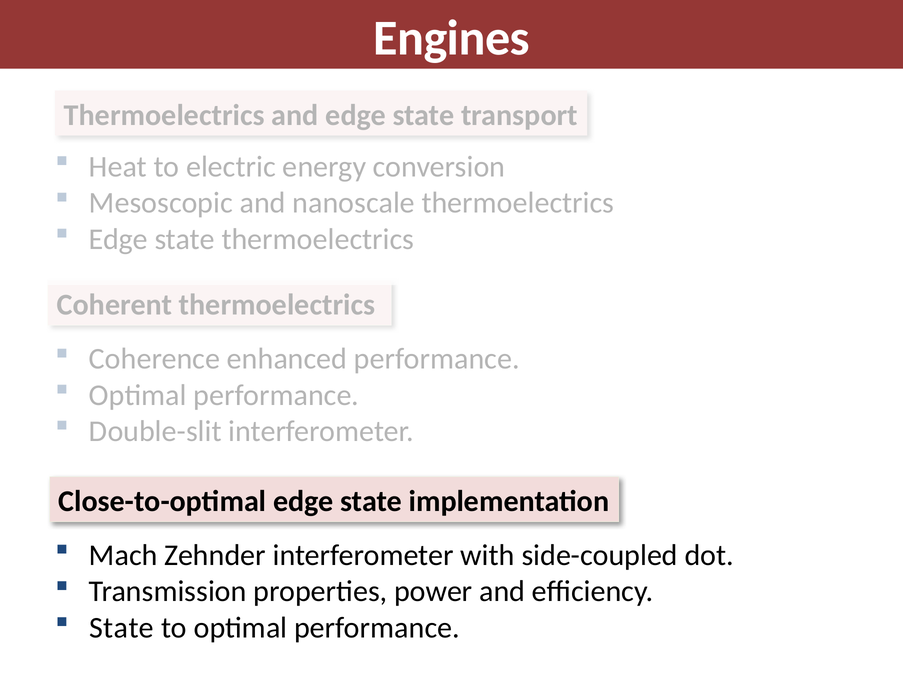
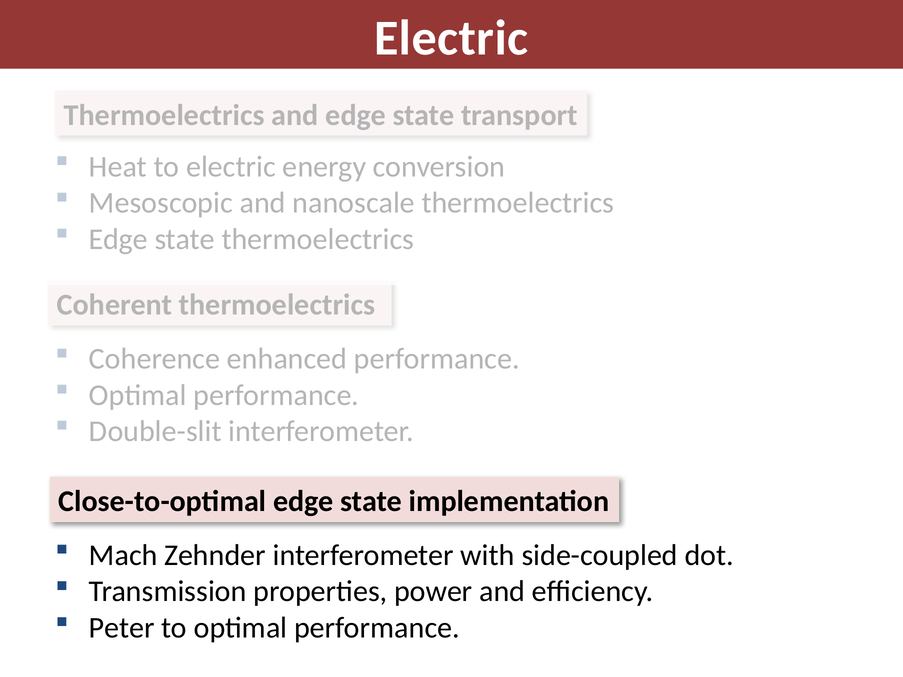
Engines at (452, 38): Engines -> Electric
State at (122, 628): State -> Peter
